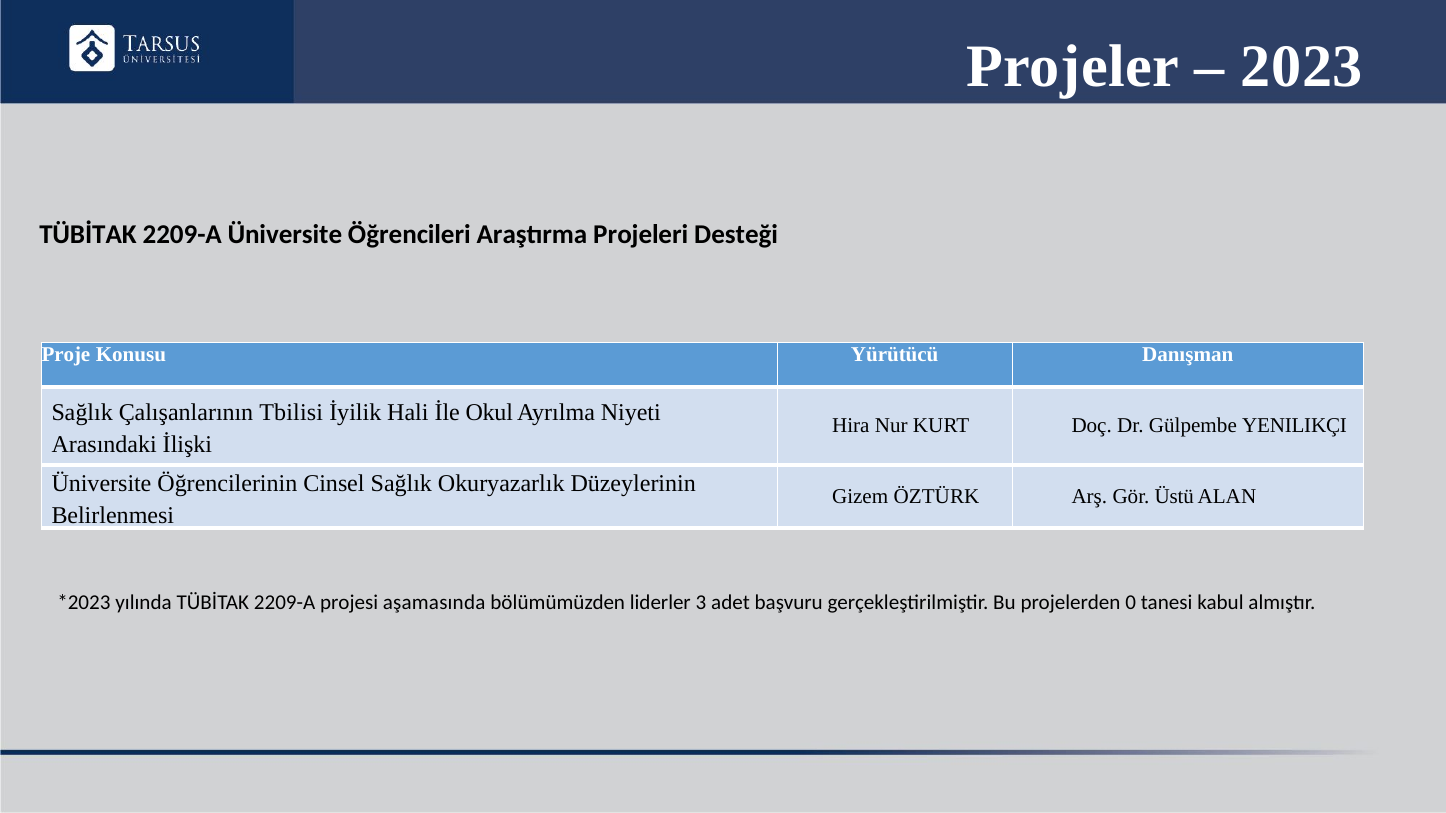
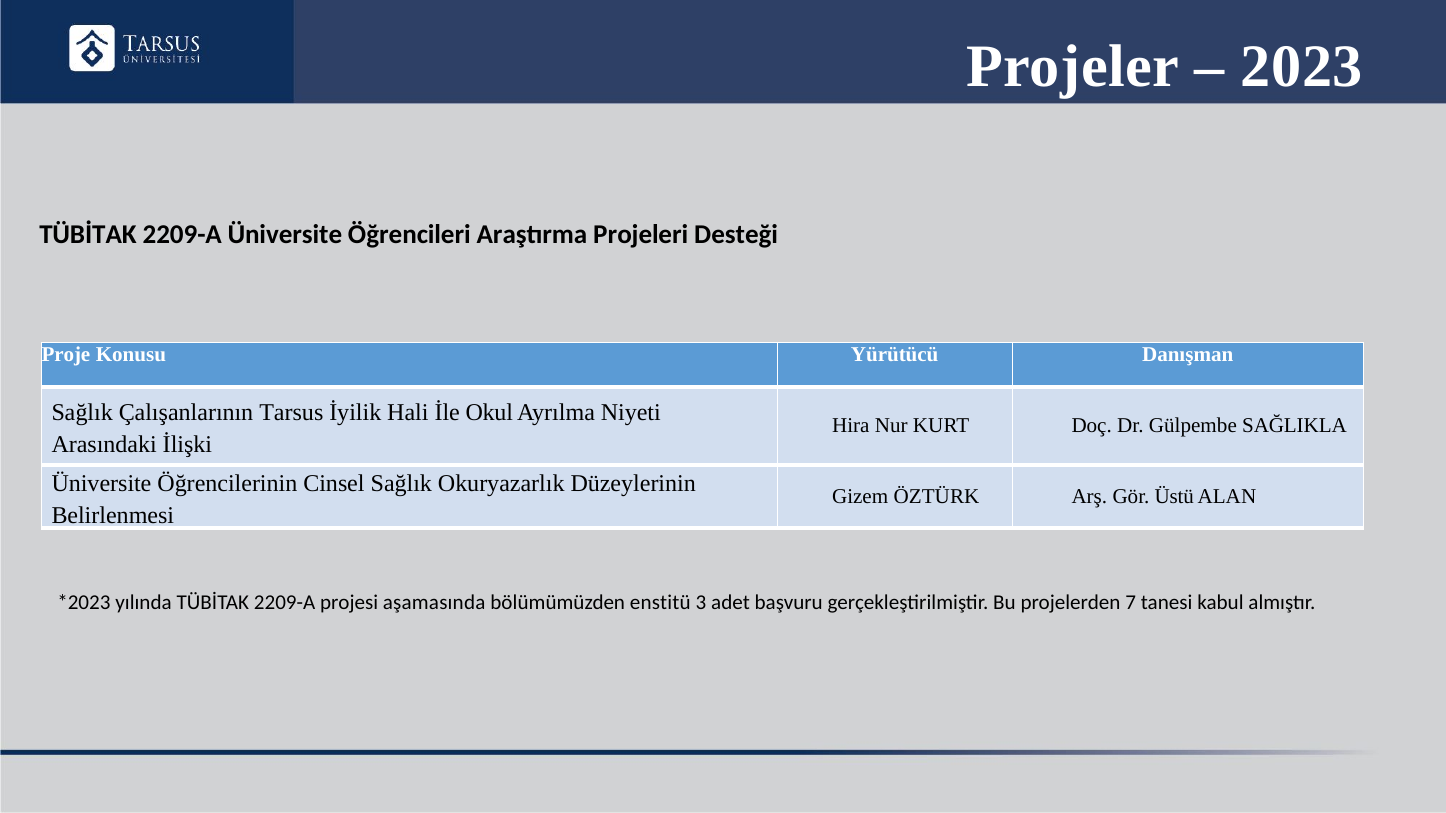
Tbilisi: Tbilisi -> Tarsus
YENILIKÇI: YENILIKÇI -> SAĞLIKLA
liderler: liderler -> enstitü
0: 0 -> 7
